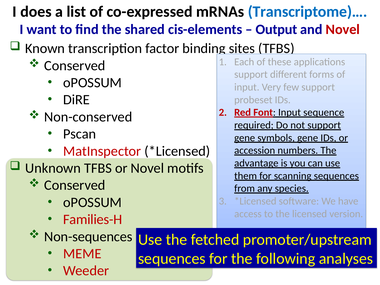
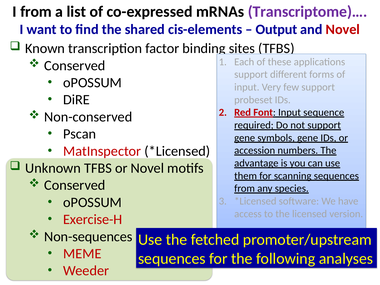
I does: does -> from
Transcriptome)… colour: blue -> purple
Families-H: Families-H -> Exercise-H
